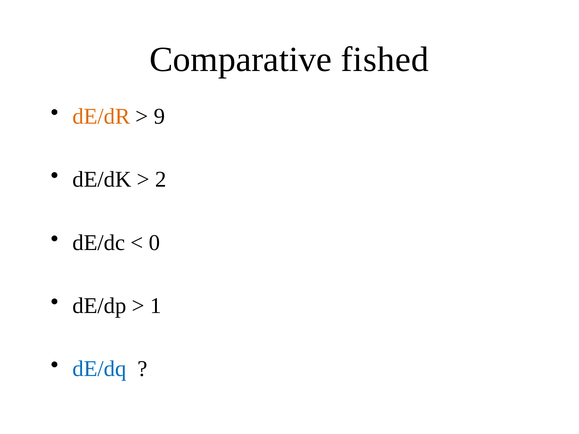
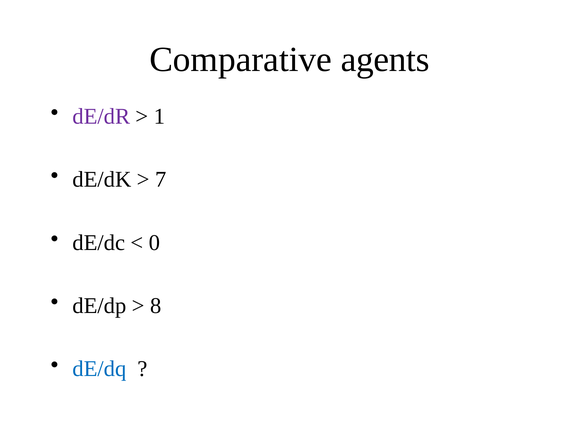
fished: fished -> agents
dE/dR colour: orange -> purple
9: 9 -> 1
2: 2 -> 7
1: 1 -> 8
